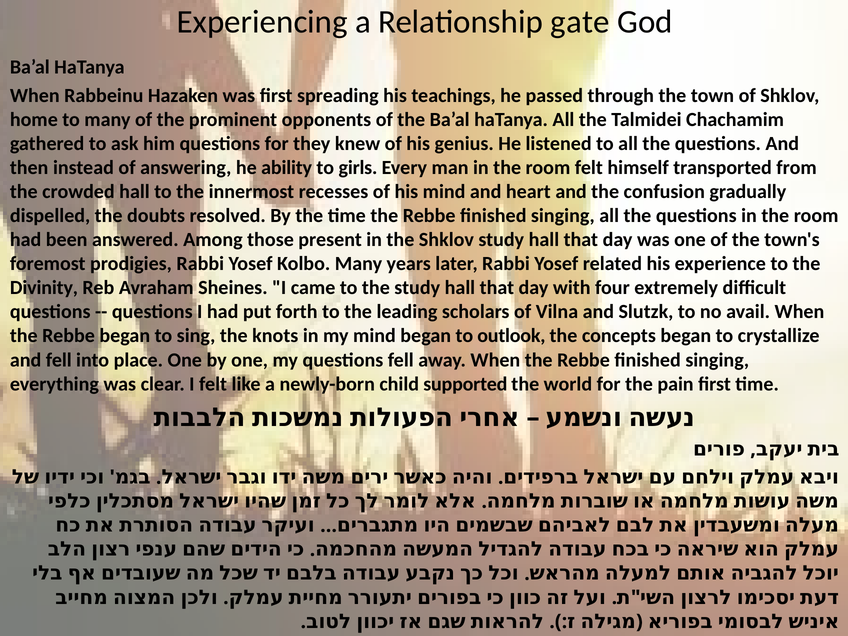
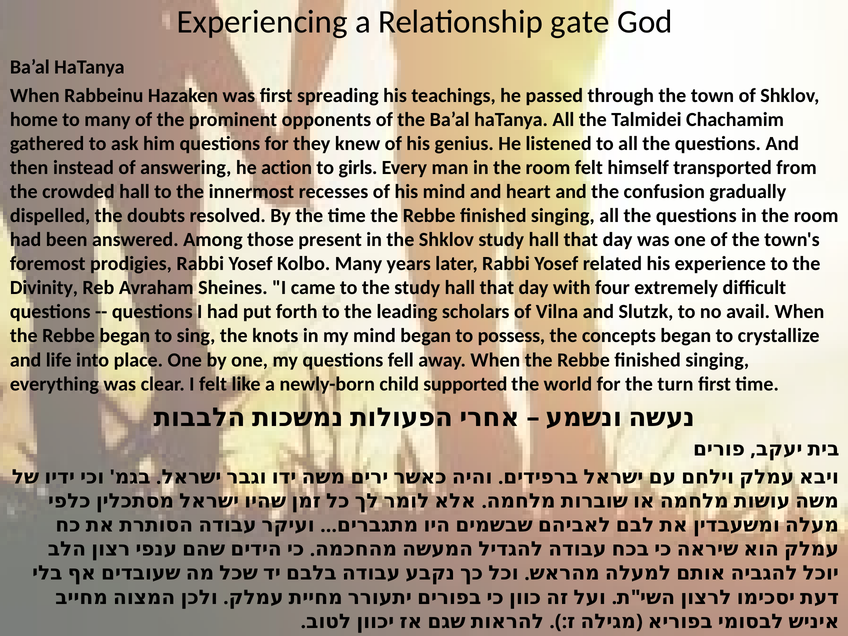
ability: ability -> action
outlook: outlook -> possess
and fell: fell -> life
pain: pain -> turn
